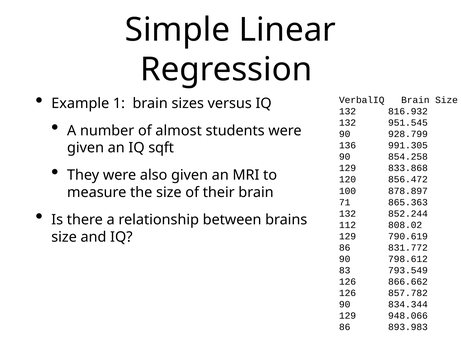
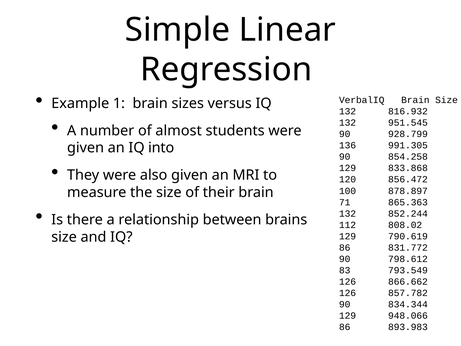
sqft: sqft -> into
